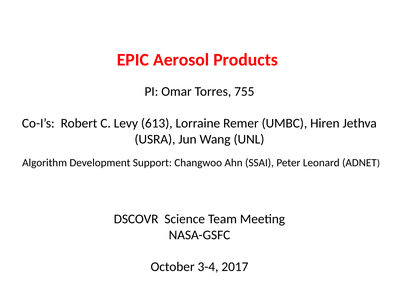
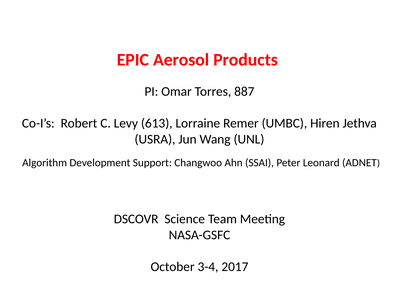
755: 755 -> 887
